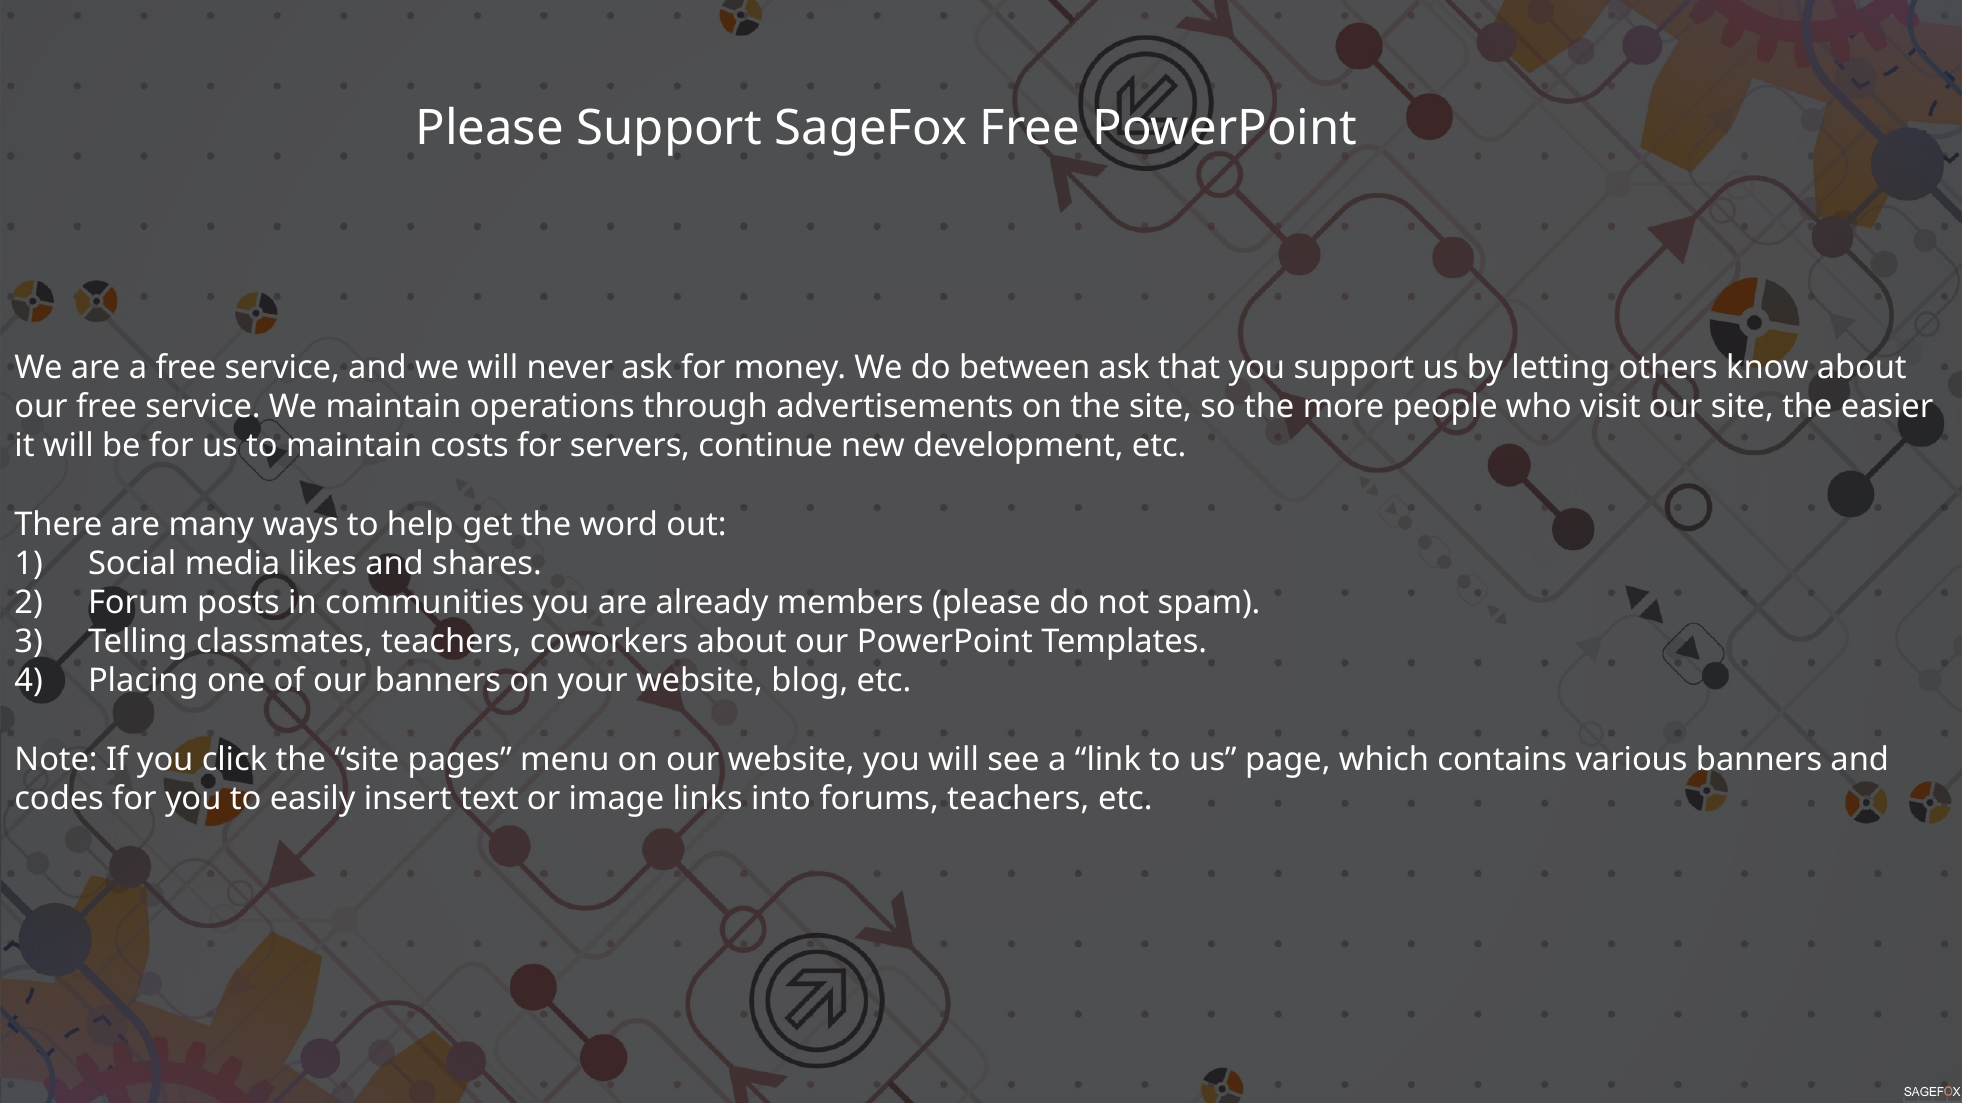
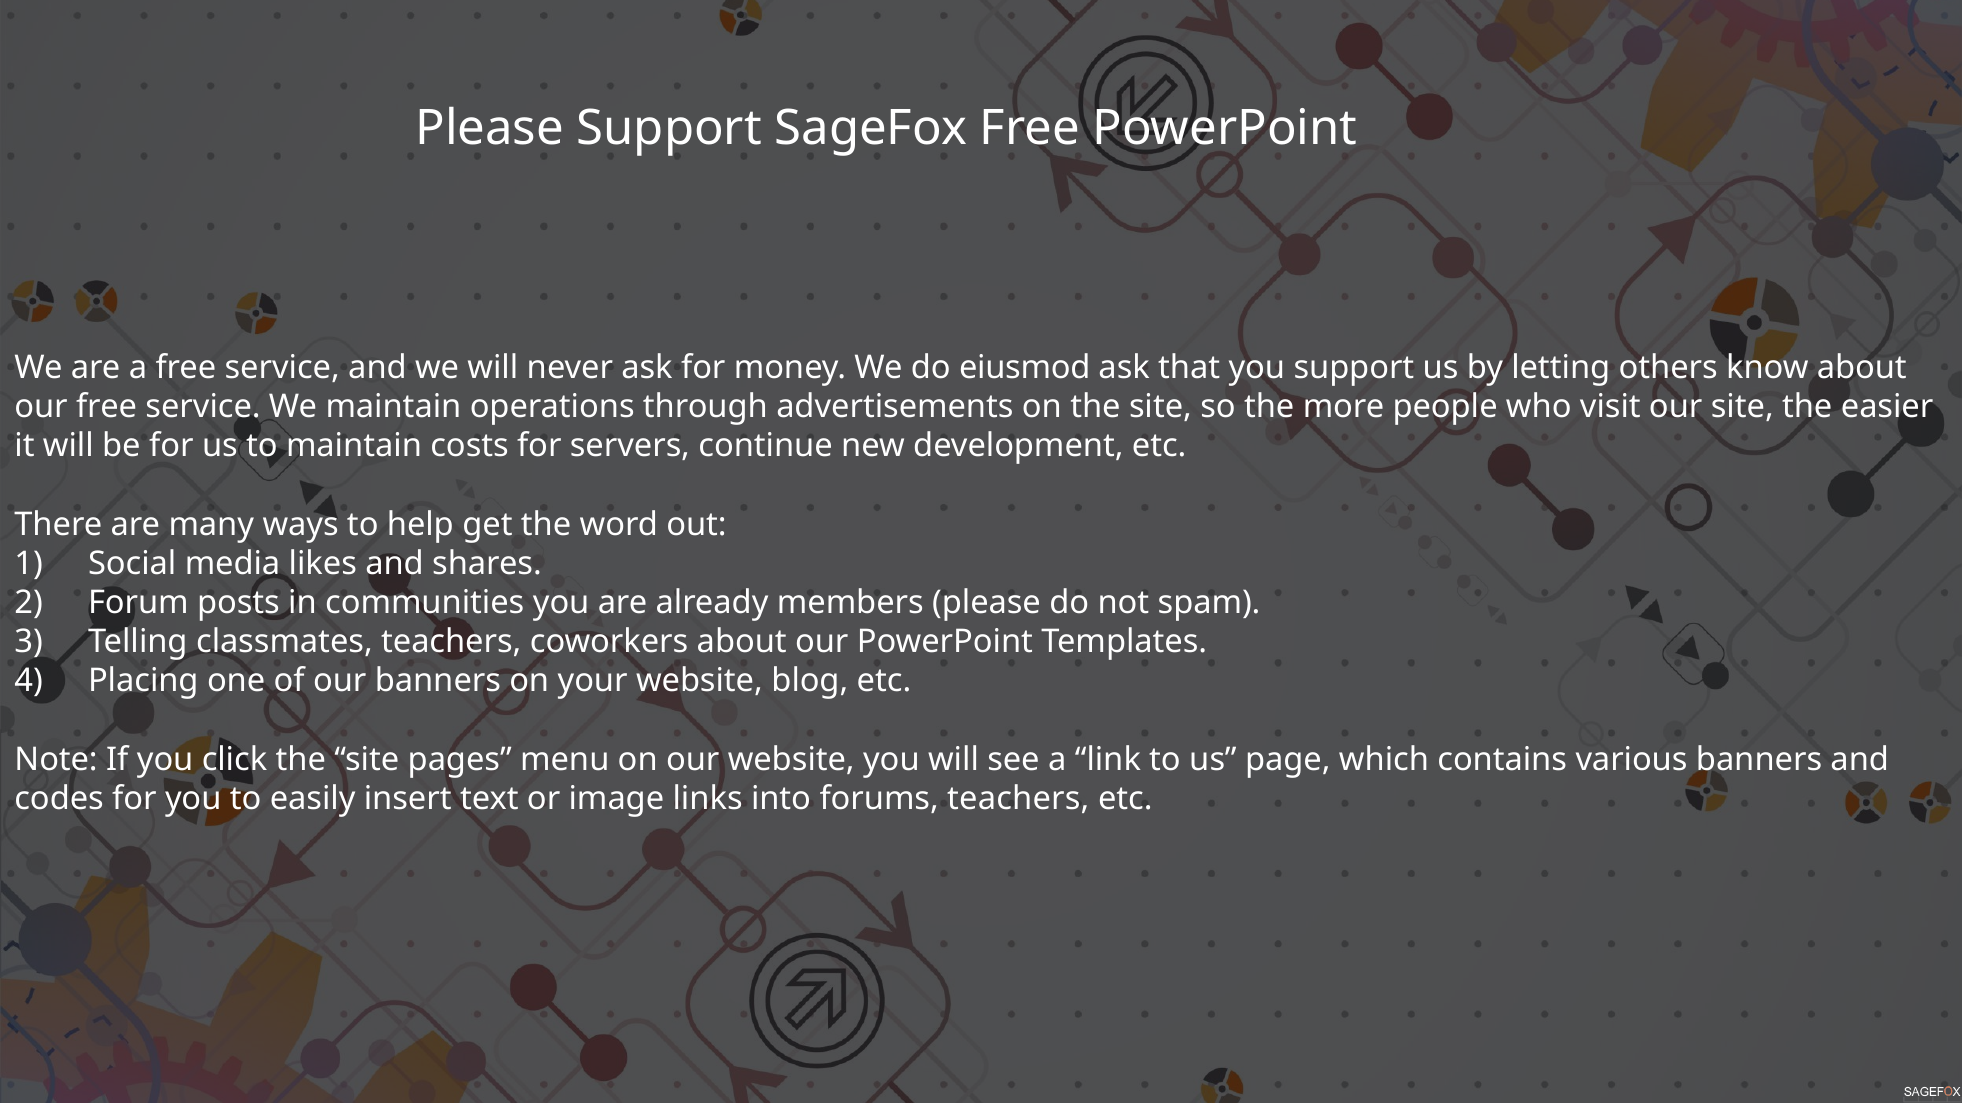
between: between -> eiusmod
